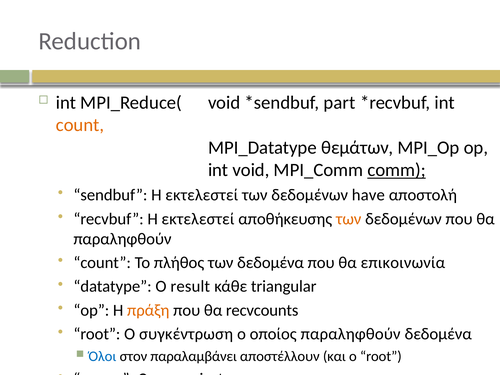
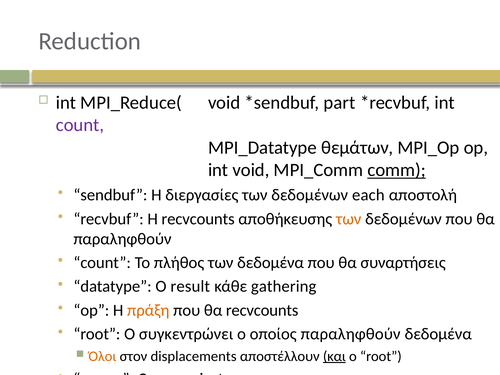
count at (80, 125) colour: orange -> purple
sendbuf Η εκτελεστεί: εκτελεστεί -> διεργασίες
have: have -> each
recvbuf Η εκτελεστεί: εκτελεστεί -> recvcounts
επικοινωνία: επικοινωνία -> συναρτήσεις
triangular: triangular -> gathering
συγκέντρωση: συγκέντρωση -> συγκεντρώνει
Όλοι colour: blue -> orange
παραλαμβάνει: παραλαμβάνει -> displacements
και underline: none -> present
